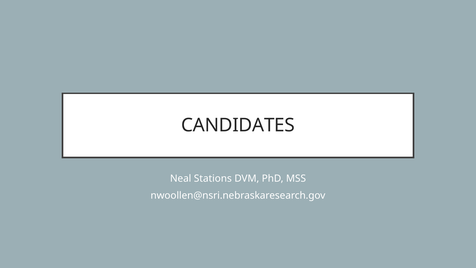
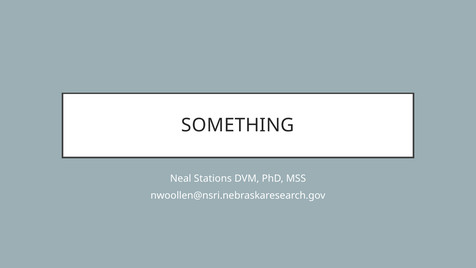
CANDIDATES: CANDIDATES -> SOMETHING
